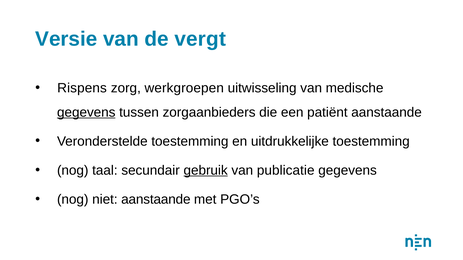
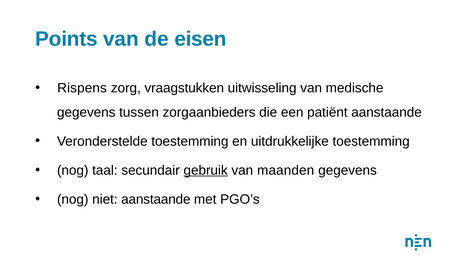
Versie: Versie -> Points
vergt: vergt -> eisen
werkgroepen: werkgroepen -> vraagstukken
gegevens at (86, 112) underline: present -> none
publicatie: publicatie -> maanden
